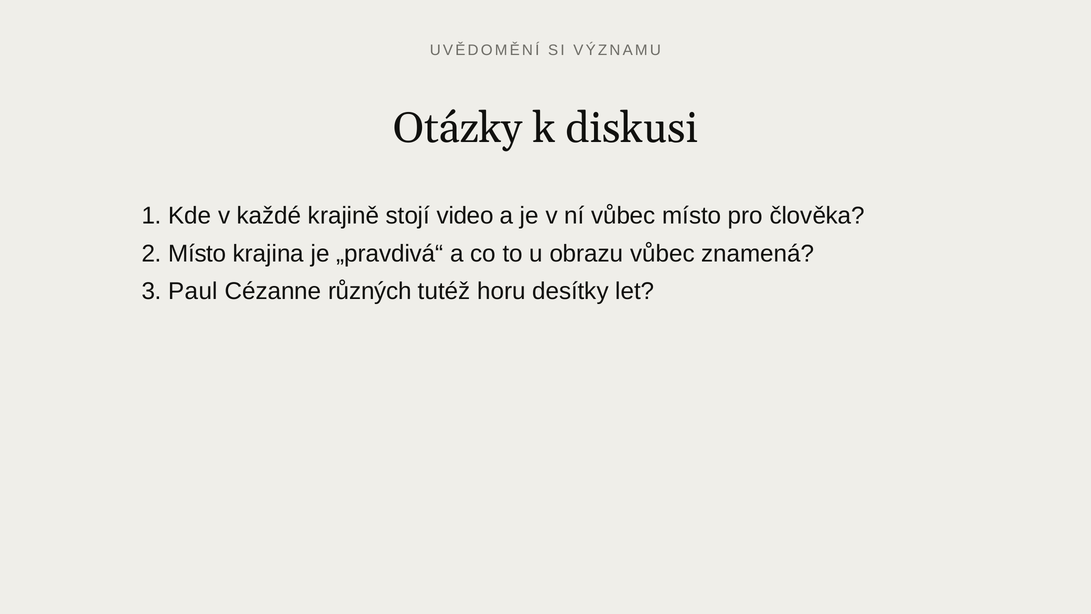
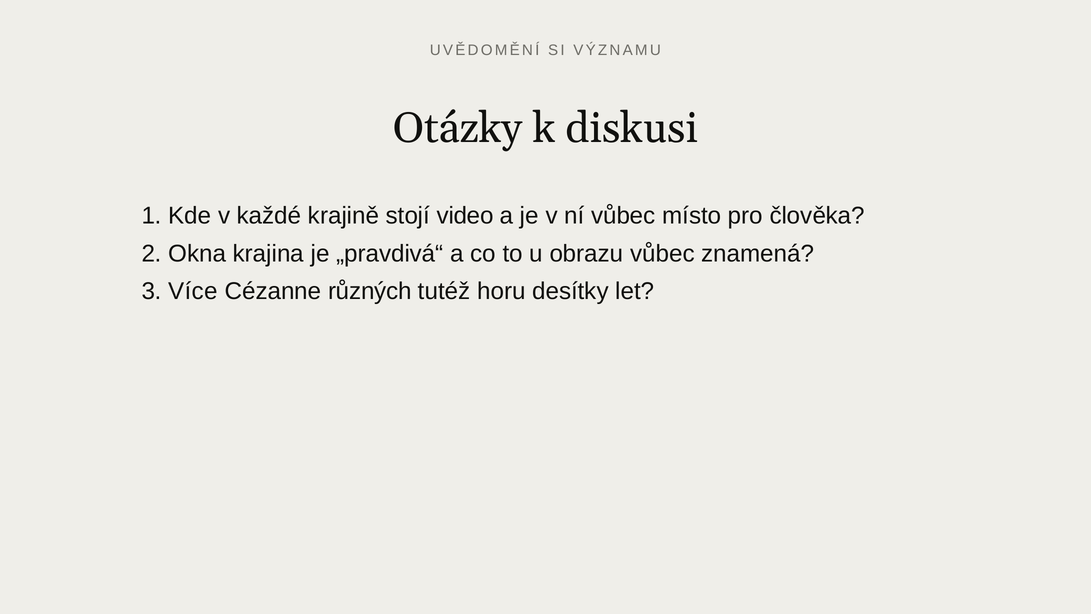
2 Místo: Místo -> Okna
Paul: Paul -> Více
